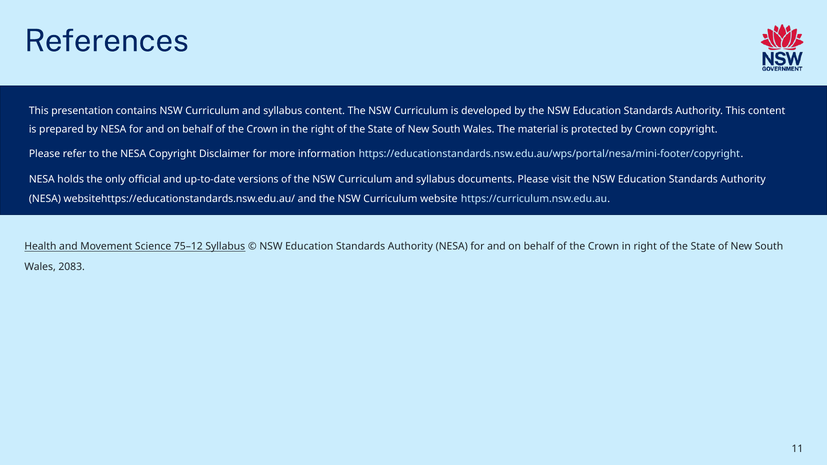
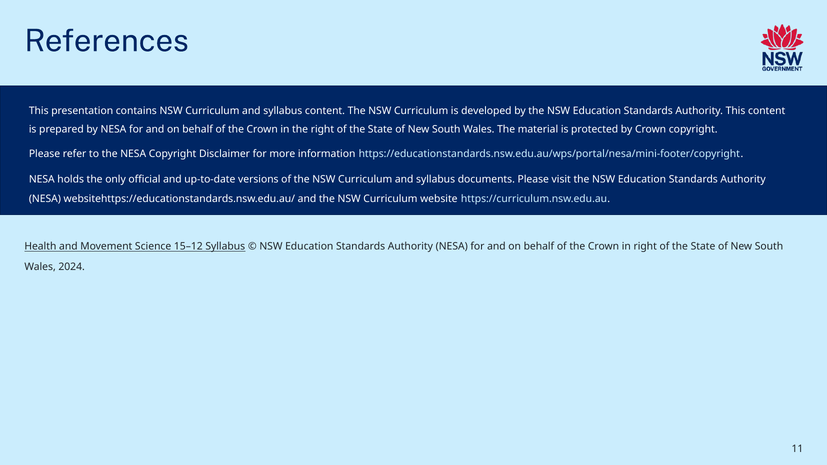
75–12: 75–12 -> 15–12
2083: 2083 -> 2024
